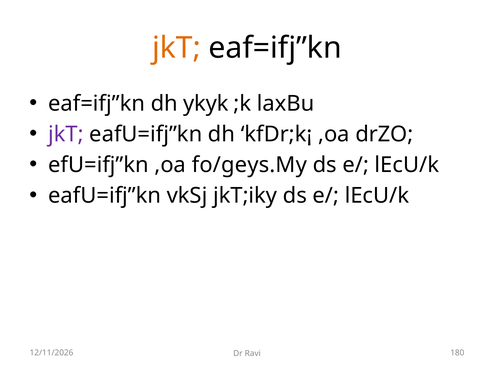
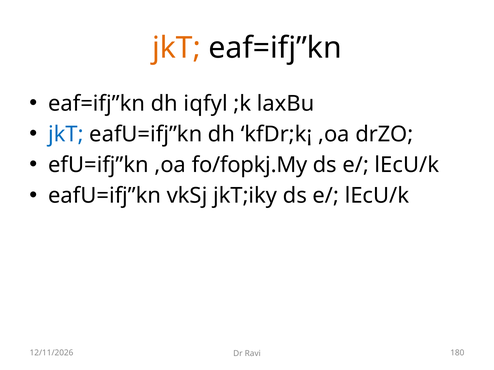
ykyk: ykyk -> iqfyl
jkT at (66, 134) colour: purple -> blue
fo/geys.My: fo/geys.My -> fo/fopkj.My
